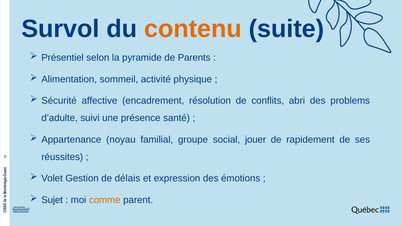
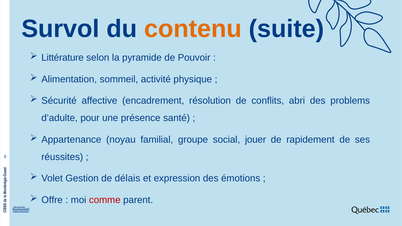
Présentiel: Présentiel -> Littérature
Parents: Parents -> Pouvoir
suivi: suivi -> pour
Sujet: Sujet -> Offre
comme colour: orange -> red
